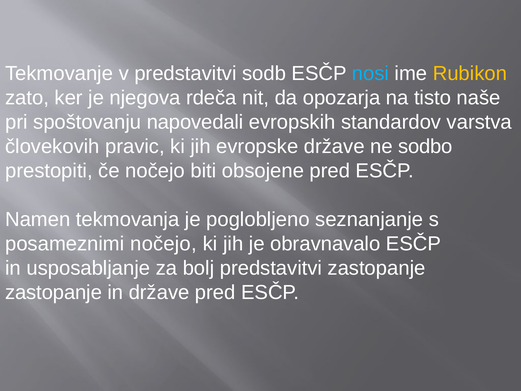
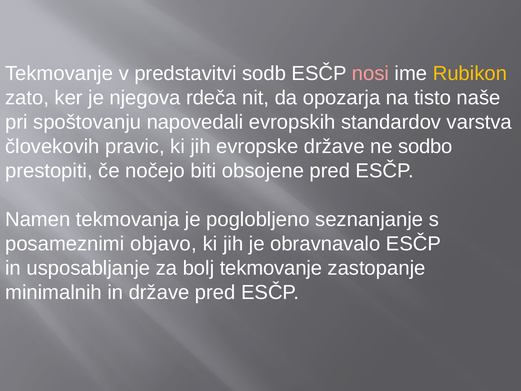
nosi colour: light blue -> pink
posameznimi nočejo: nočejo -> objavo
bolj predstavitvi: predstavitvi -> tekmovanje
zastopanje at (54, 292): zastopanje -> minimalnih
